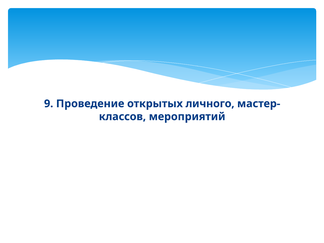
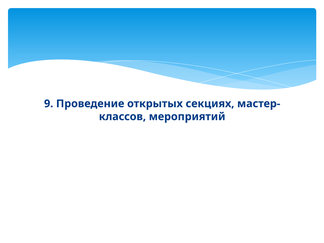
личного: личного -> секциях
